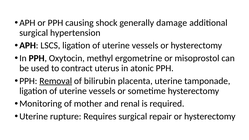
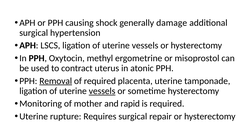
of bilirubin: bilirubin -> required
vessels at (102, 91) underline: none -> present
renal: renal -> rapid
